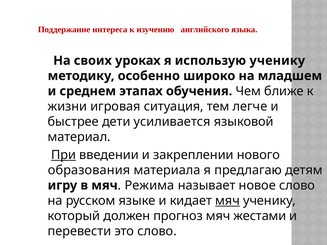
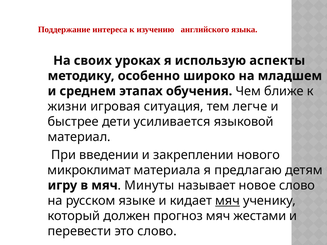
использую ученику: ученику -> аспекты
При underline: present -> none
образования: образования -> микроклимат
Режима: Режима -> Минуты
